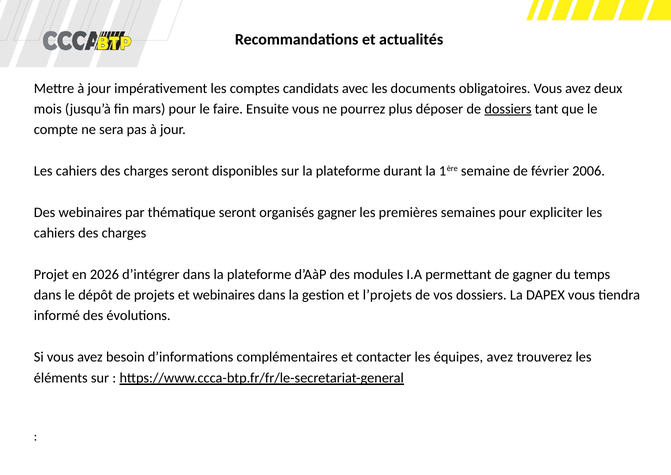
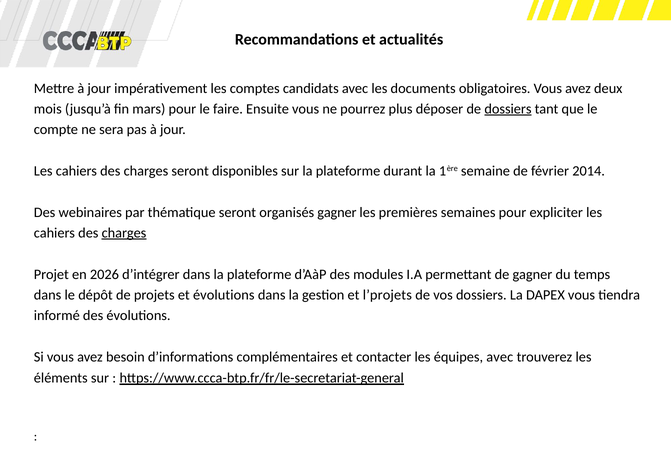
2006: 2006 -> 2014
charges at (124, 233) underline: none -> present
et webinaires: webinaires -> évolutions
équipes avez: avez -> avec
